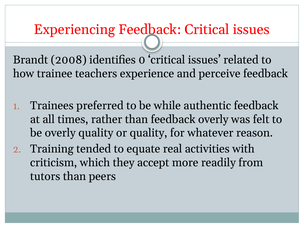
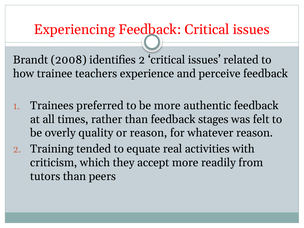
identifies 0: 0 -> 2
be while: while -> more
feedback overly: overly -> stages
or quality: quality -> reason
